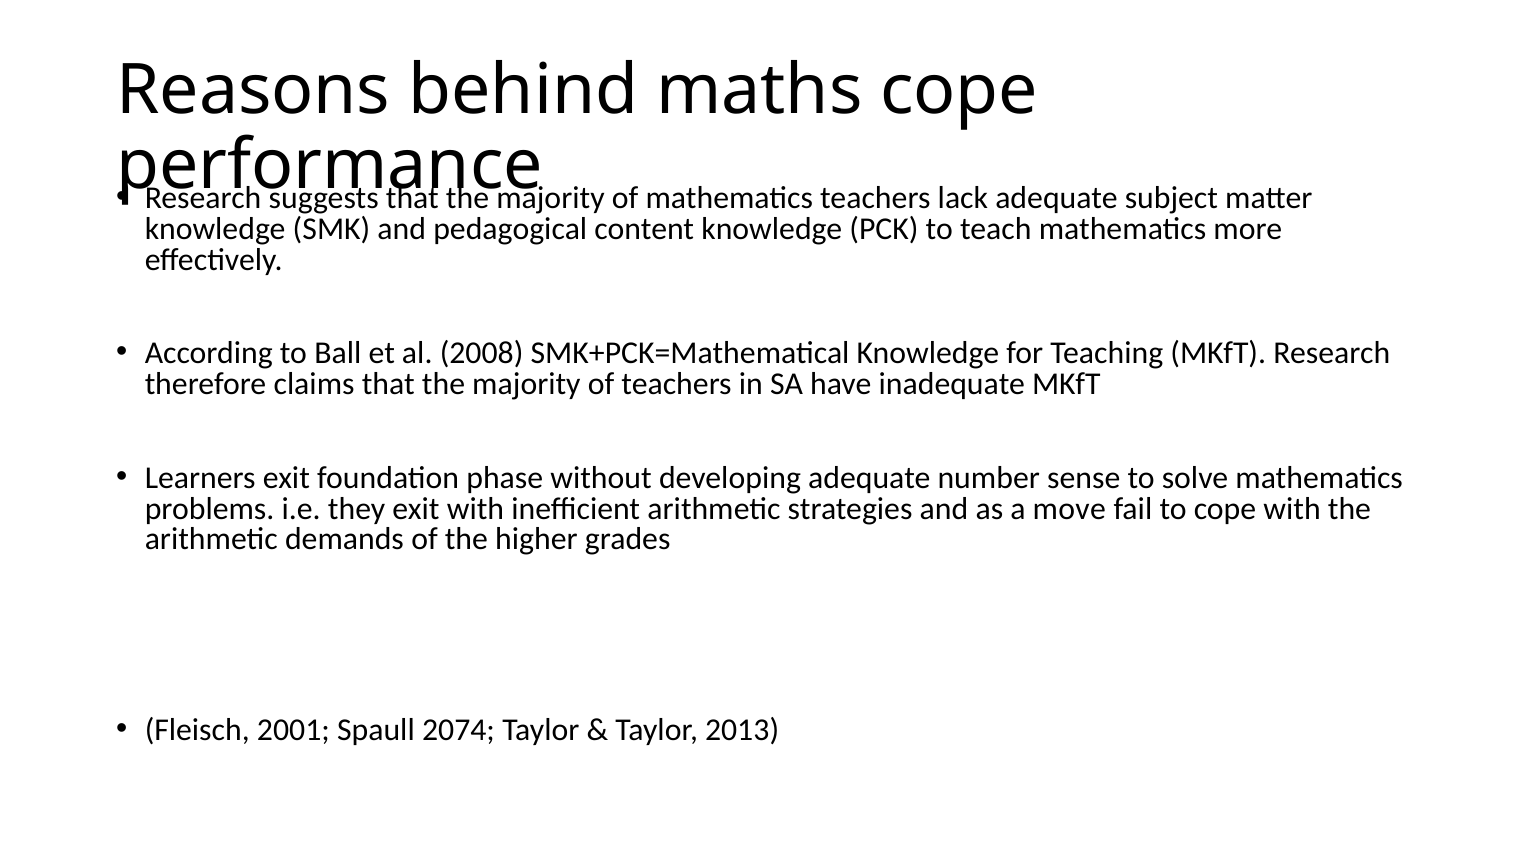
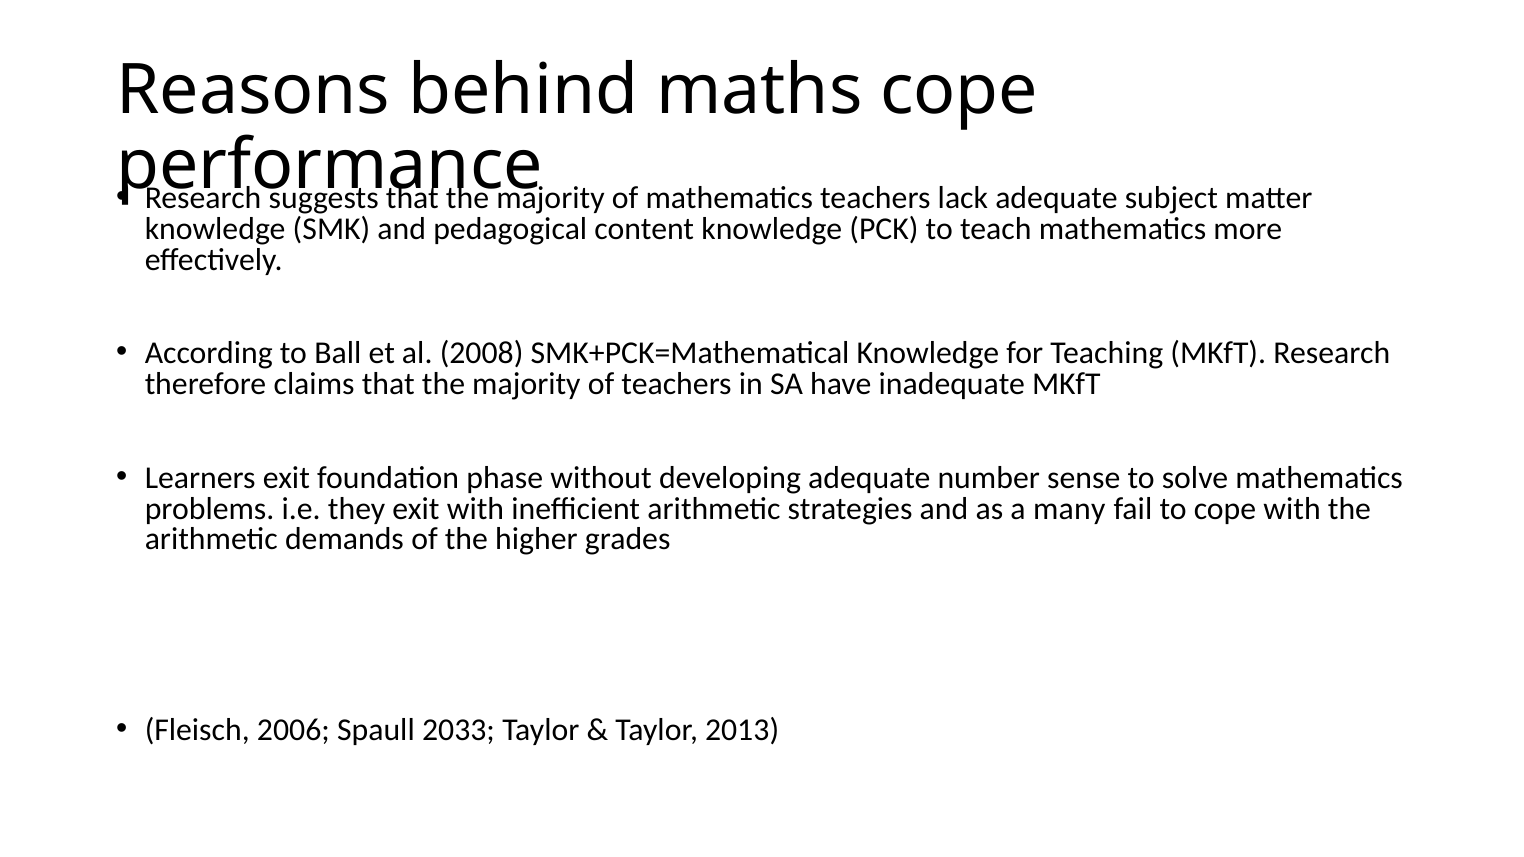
move: move -> many
2001: 2001 -> 2006
2074: 2074 -> 2033
